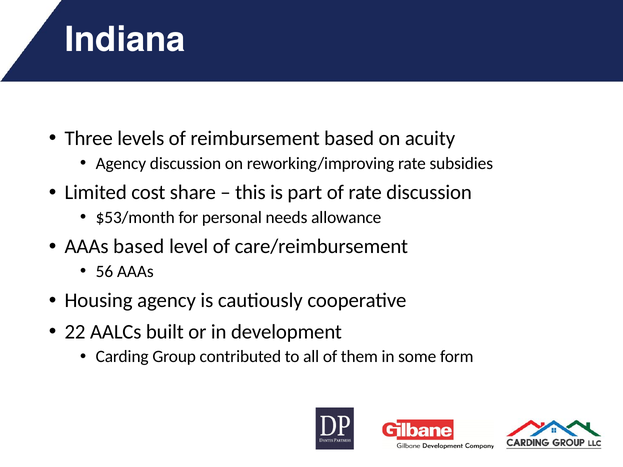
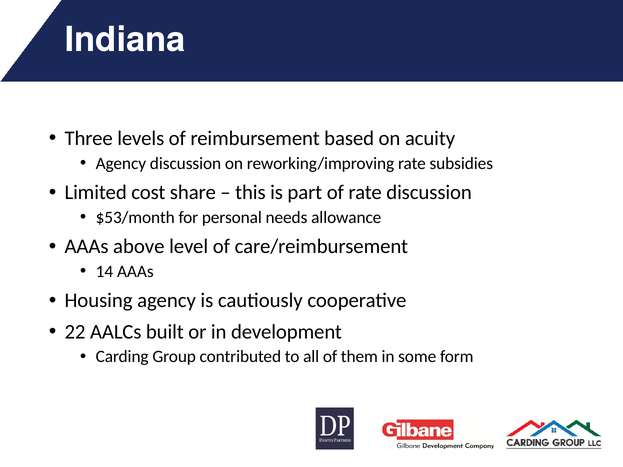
AAAs based: based -> above
56: 56 -> 14
